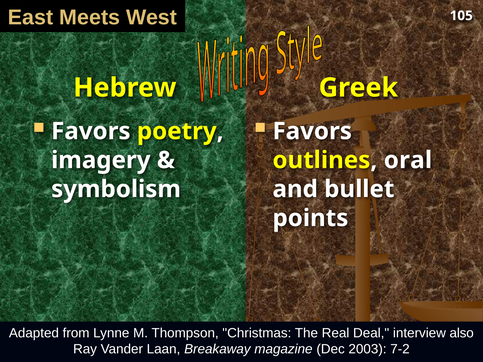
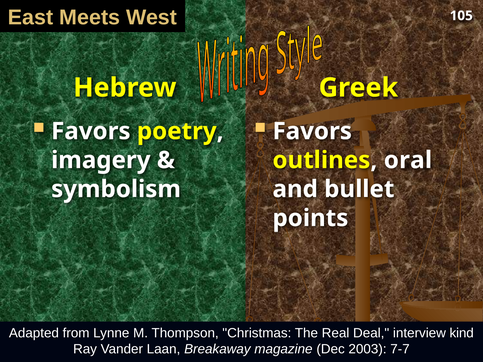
also: also -> kind
7-2: 7-2 -> 7-7
